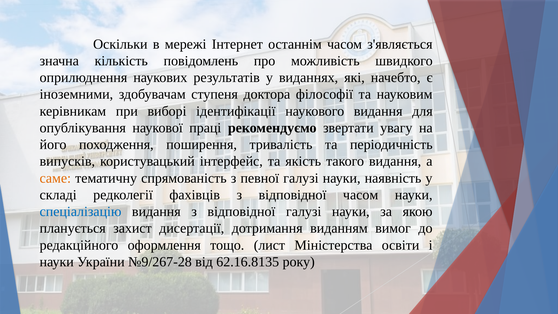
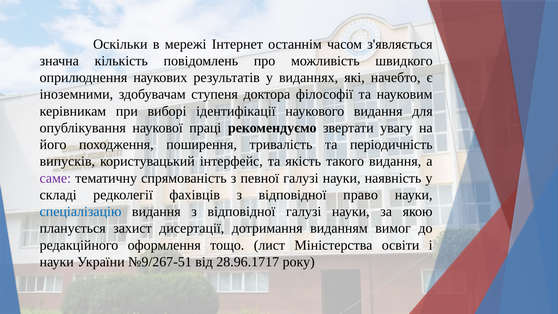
саме colour: orange -> purple
відповідної часом: часом -> право
№9/267-28: №9/267-28 -> №9/267-51
62.16.8135: 62.16.8135 -> 28.96.1717
